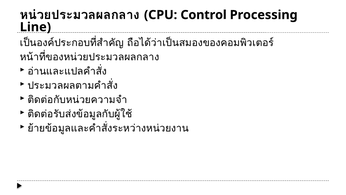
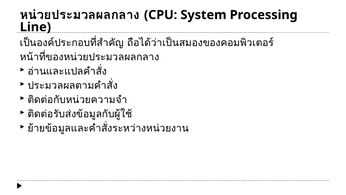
Control: Control -> System
